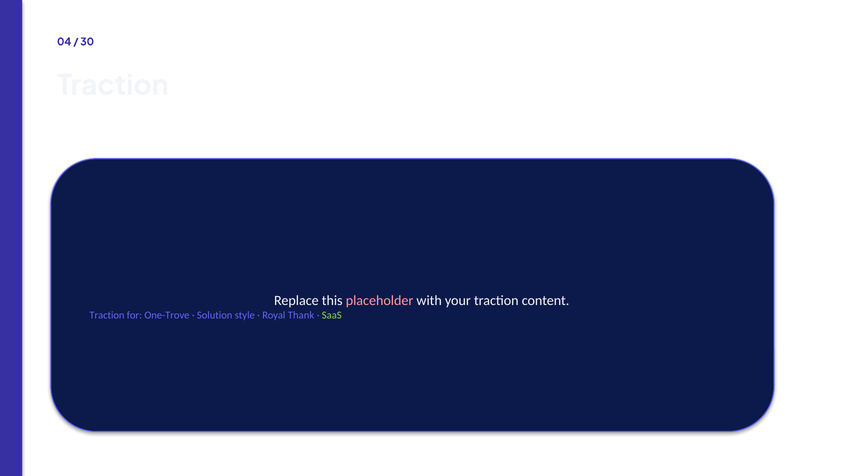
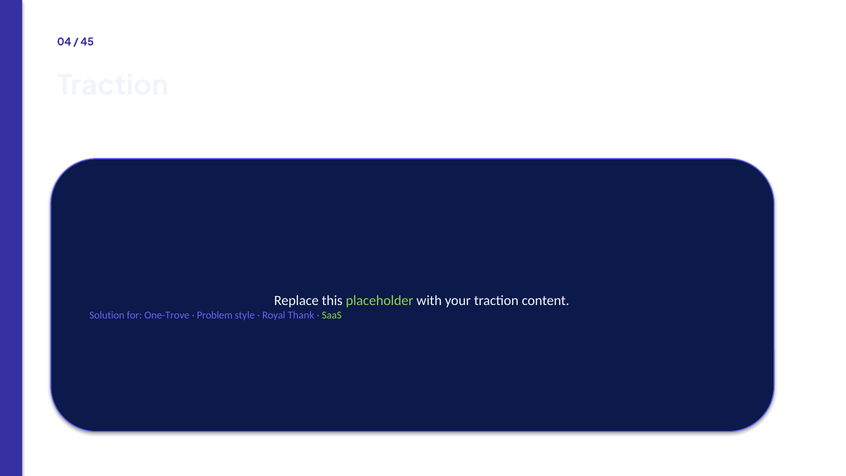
30: 30 -> 45
placeholder colour: pink -> light green
Traction at (107, 315): Traction -> Solution
Solution: Solution -> Problem
